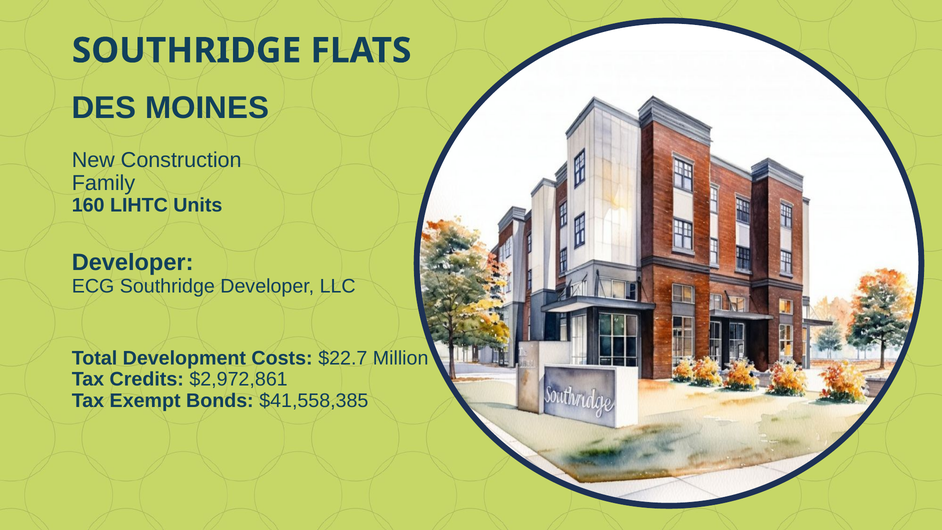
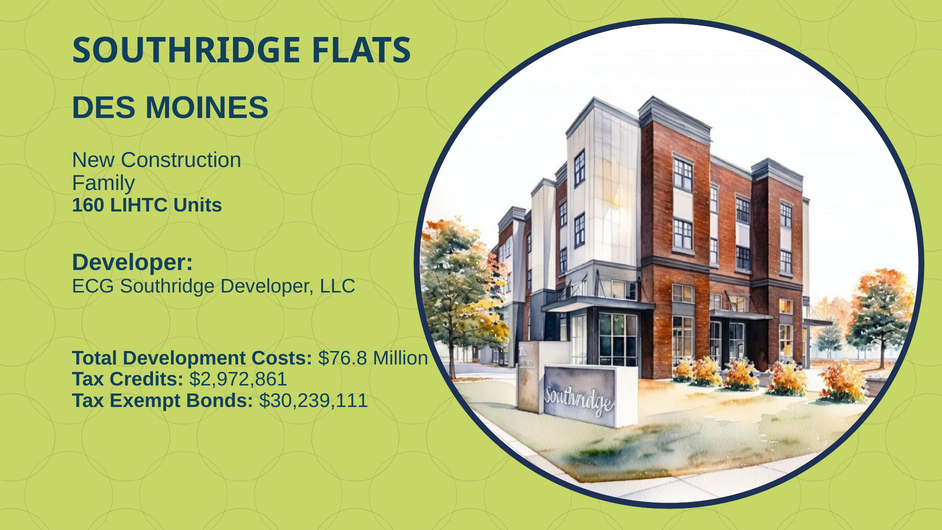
$22.7: $22.7 -> $76.8
$41,558,385: $41,558,385 -> $30,239,111
